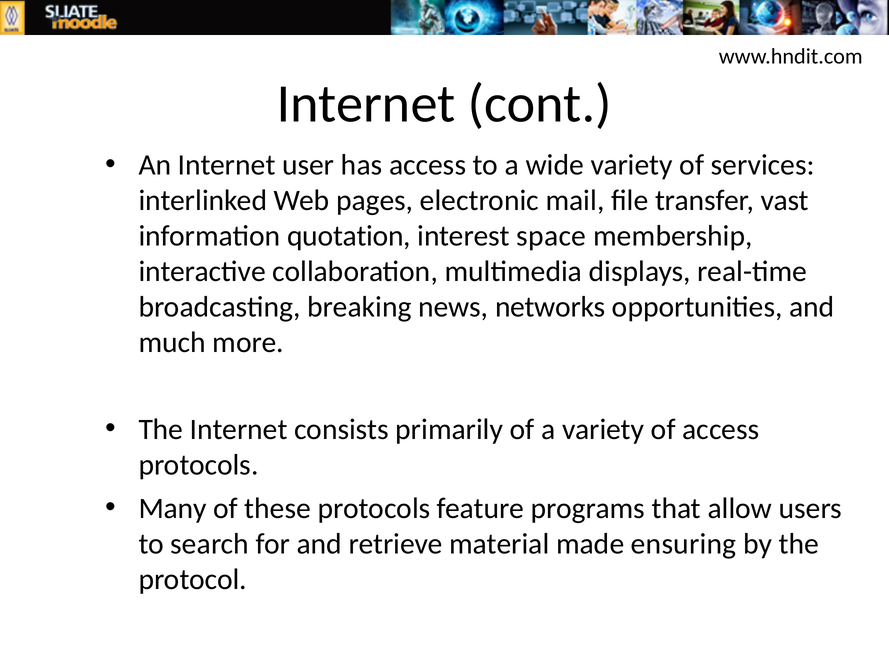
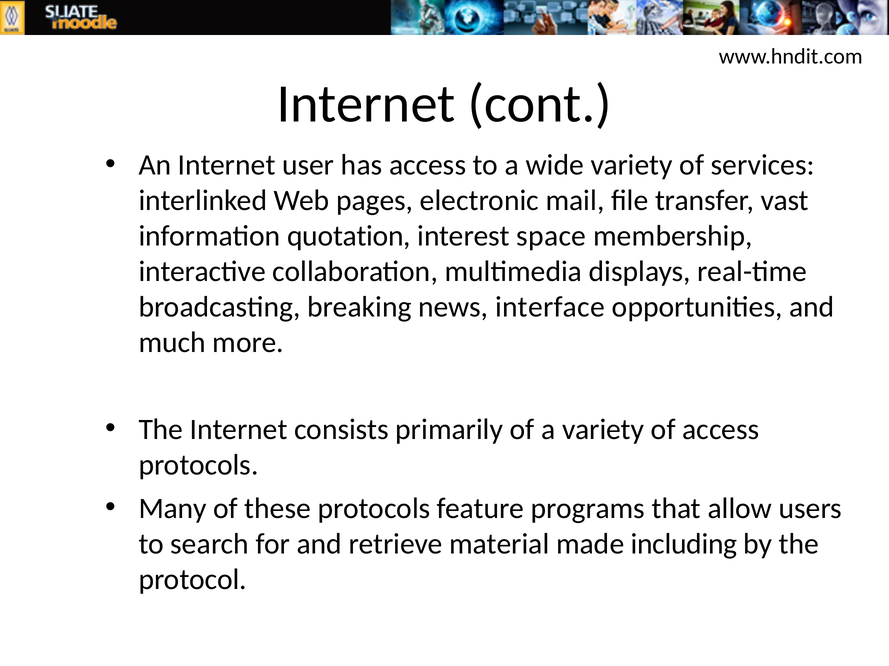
networks: networks -> interface
ensuring: ensuring -> including
